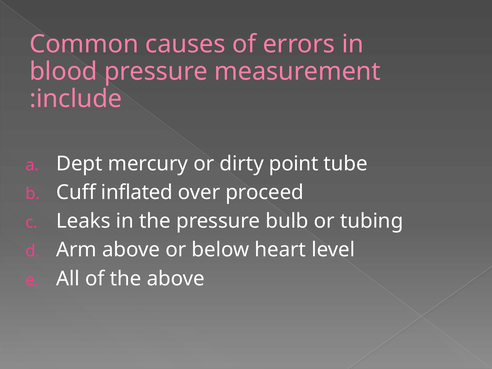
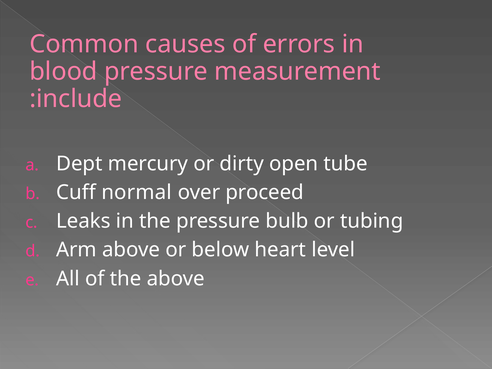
point: point -> open
inflated: inflated -> normal
